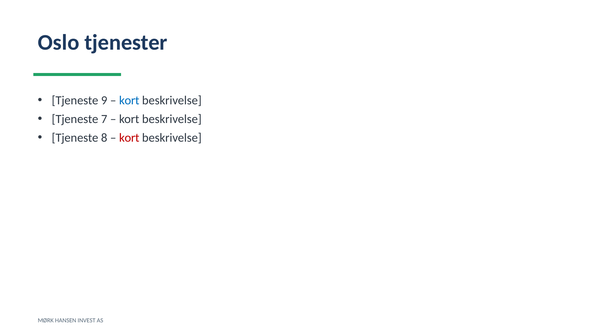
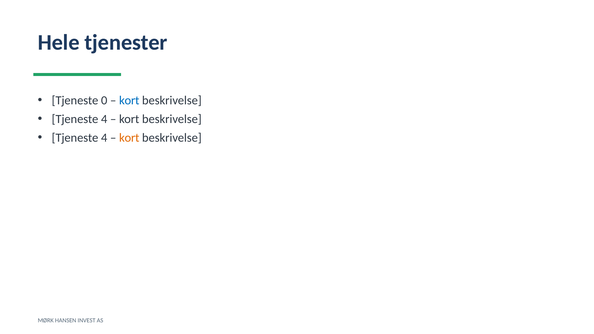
Oslo: Oslo -> Hele
9: 9 -> 0
7 at (104, 119): 7 -> 4
8 at (104, 138): 8 -> 4
kort at (129, 138) colour: red -> orange
